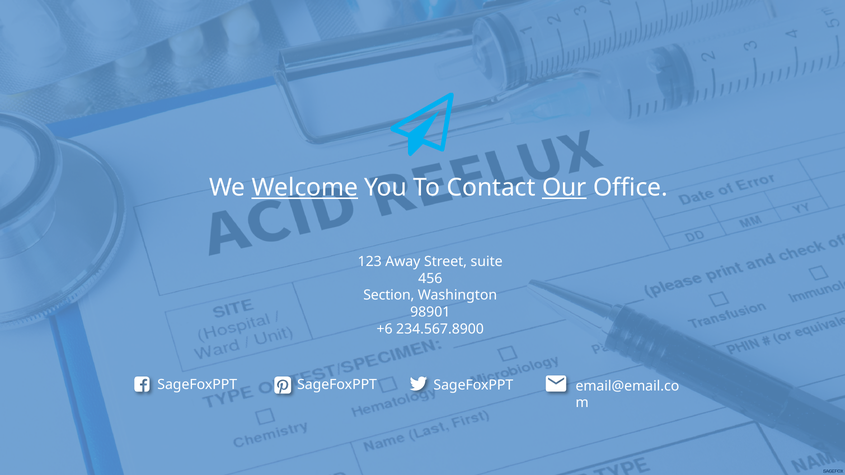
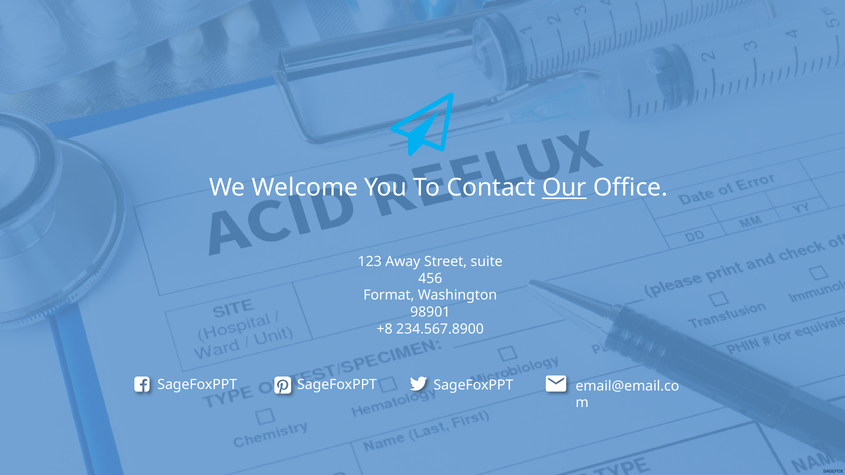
Welcome underline: present -> none
Section: Section -> Format
+6: +6 -> +8
